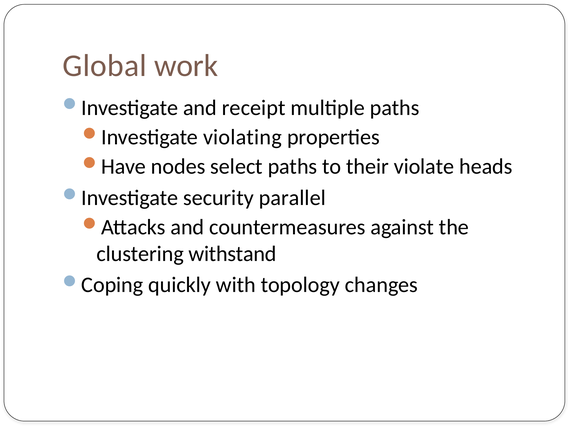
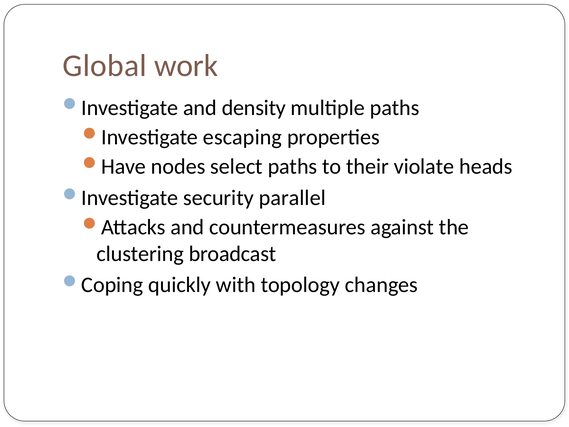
receipt: receipt -> density
violating: violating -> escaping
withstand: withstand -> broadcast
